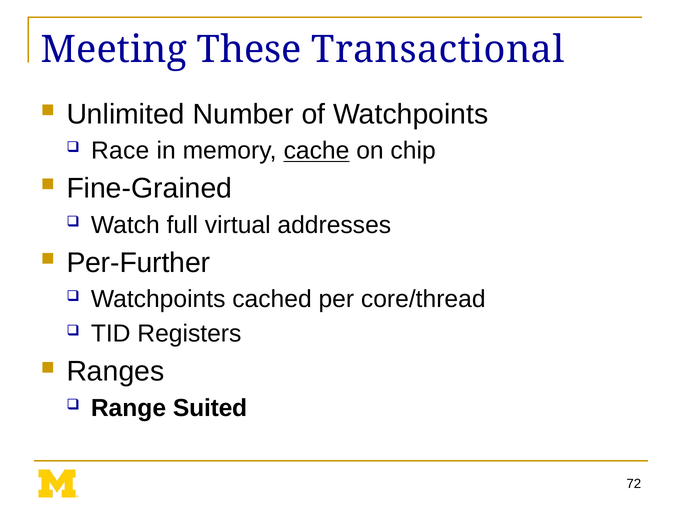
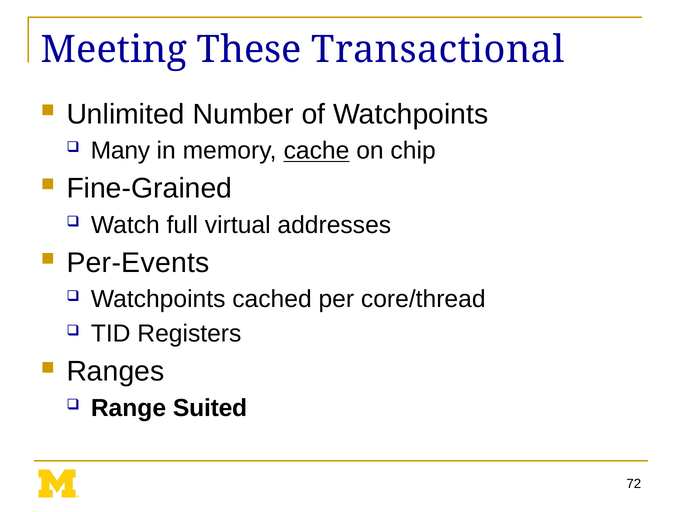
Race: Race -> Many
Per-Further: Per-Further -> Per-Events
